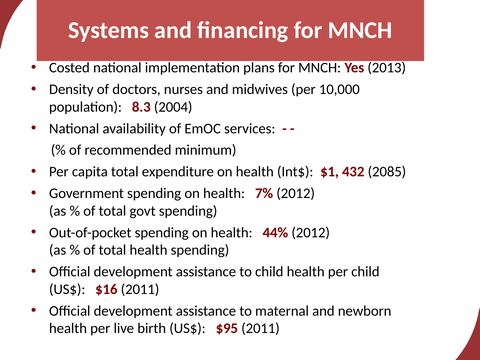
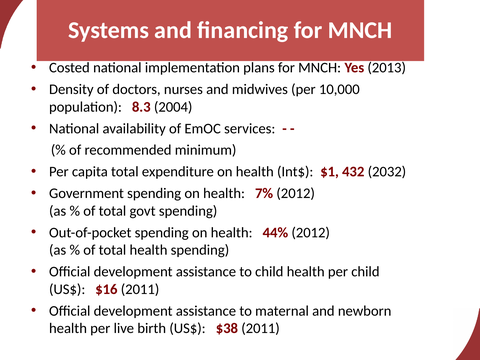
2085: 2085 -> 2032
$95: $95 -> $38
